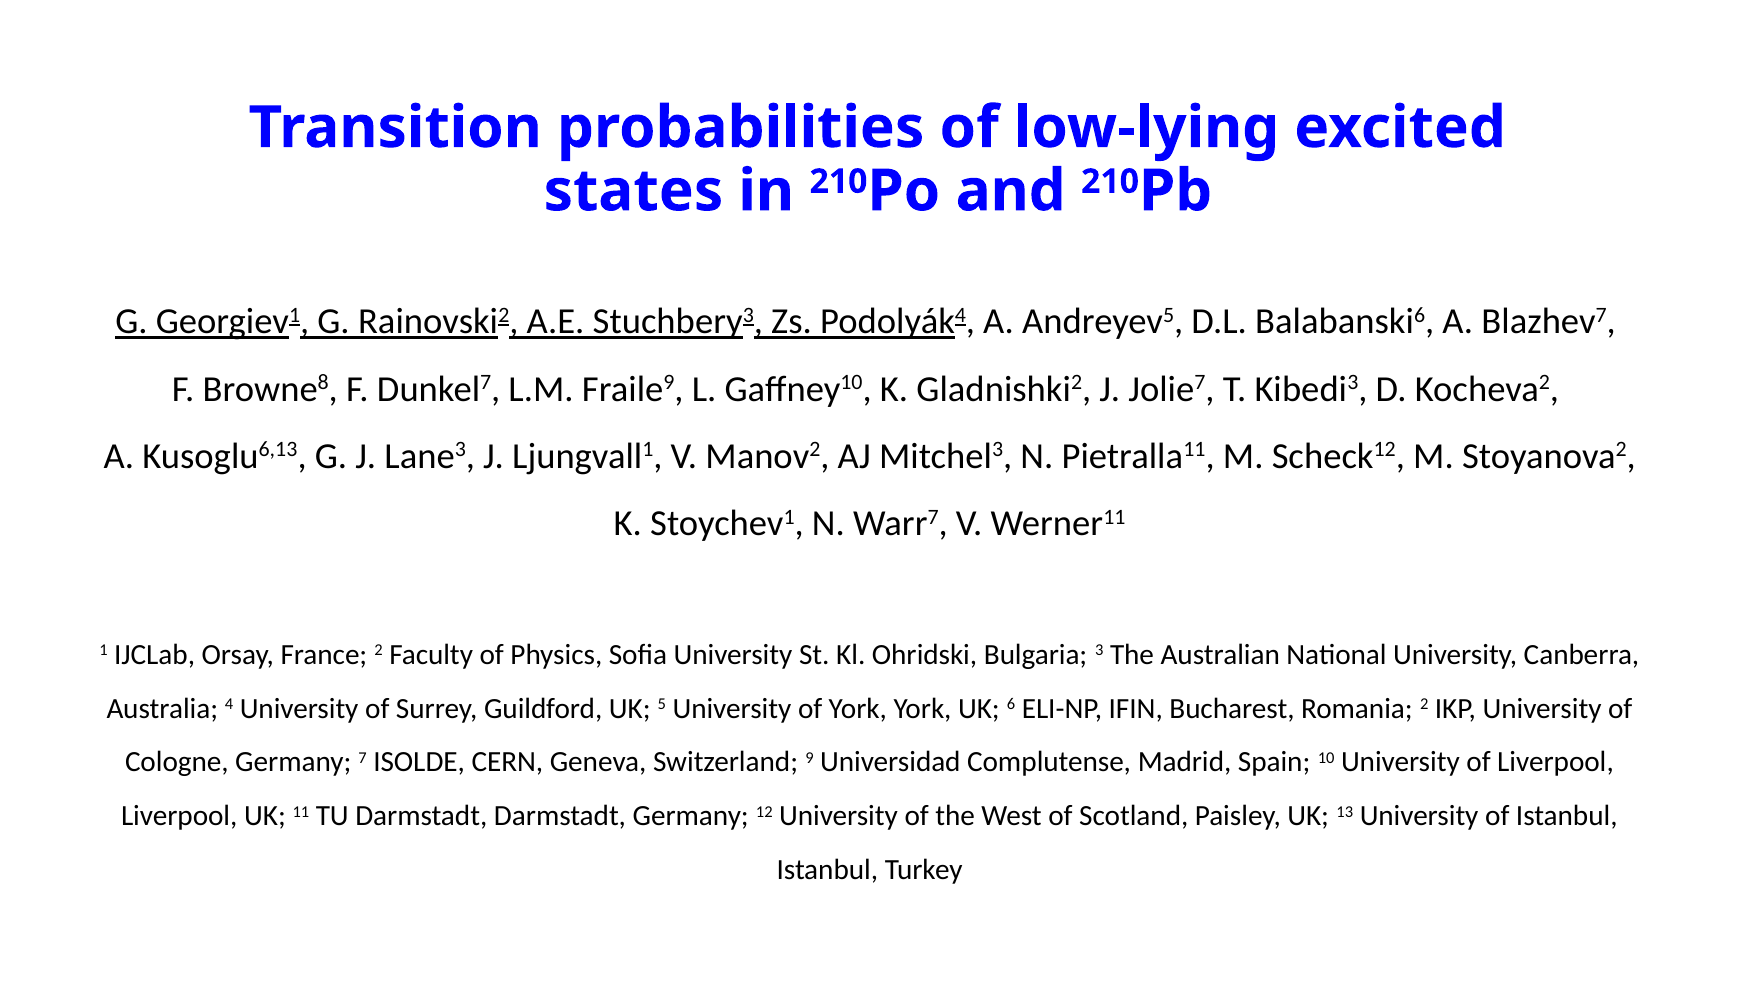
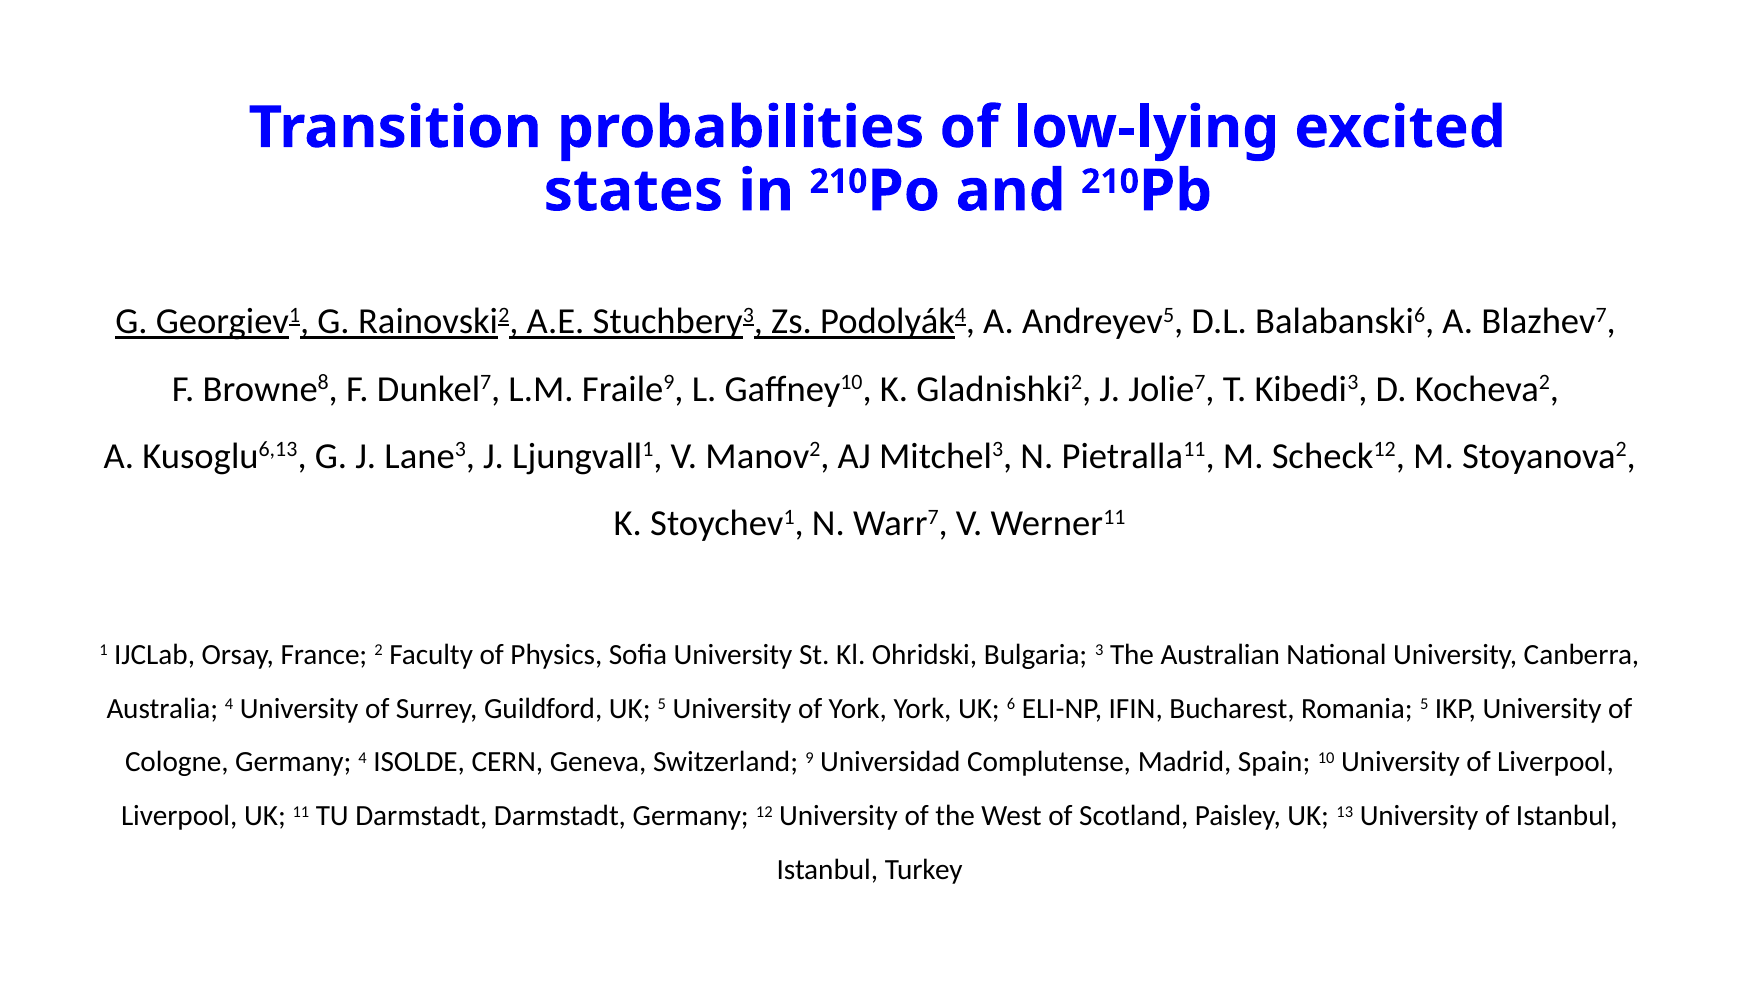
Romania 2: 2 -> 5
Germany 7: 7 -> 4
